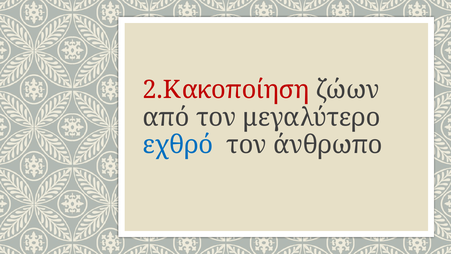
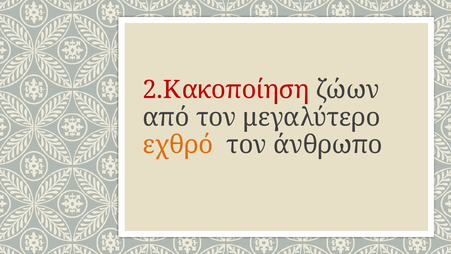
εχθρό colour: blue -> orange
